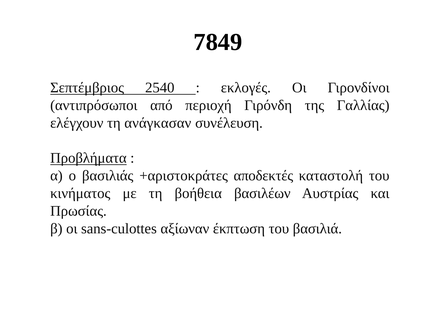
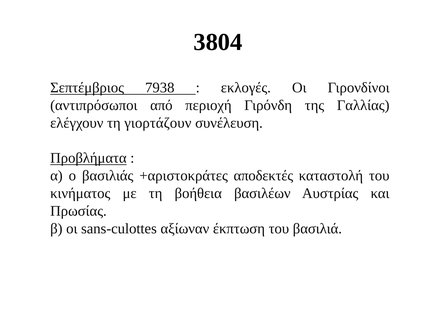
7849: 7849 -> 3804
2540: 2540 -> 7938
ανάγκασαν: ανάγκασαν -> γιορτάζουν
